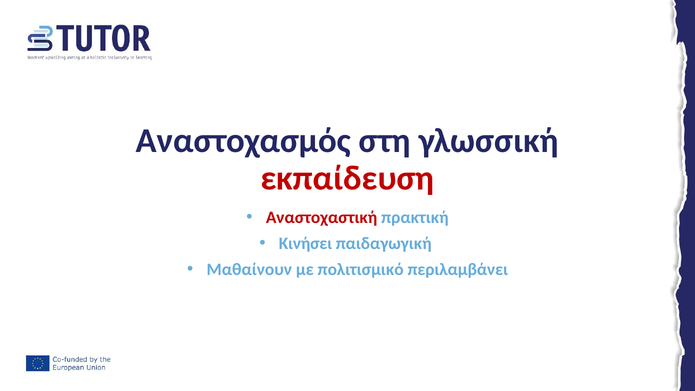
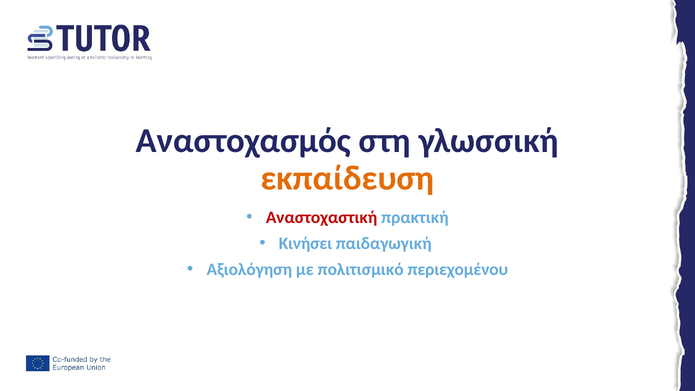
εκπαίδευση colour: red -> orange
Μαθαίνουν: Μαθαίνουν -> Αξιολόγηση
περιλαμβάνει: περιλαμβάνει -> περιεχομένου
